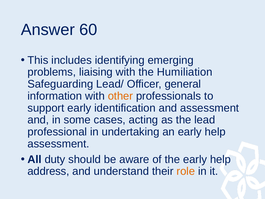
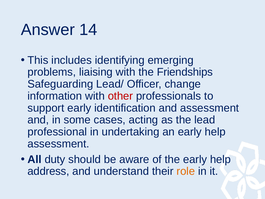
60: 60 -> 14
Humiliation: Humiliation -> Friendships
general: general -> change
other colour: orange -> red
